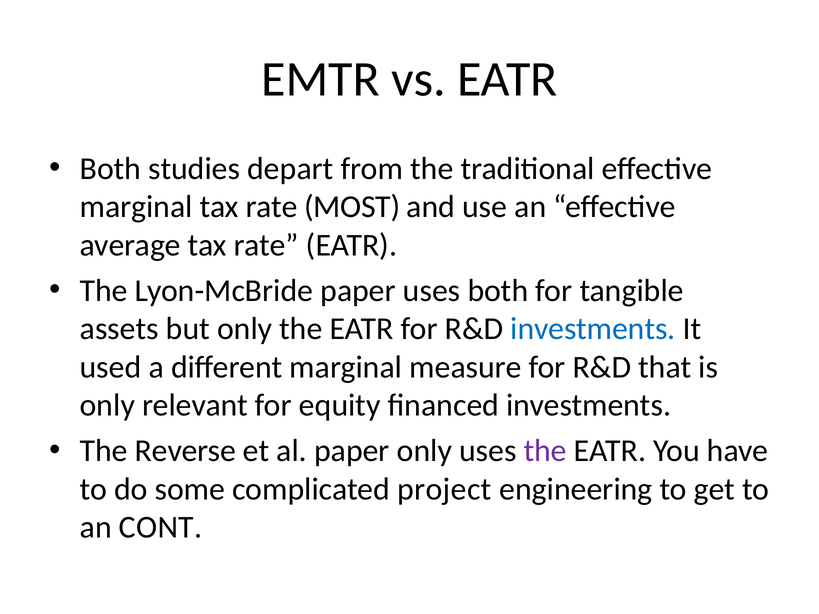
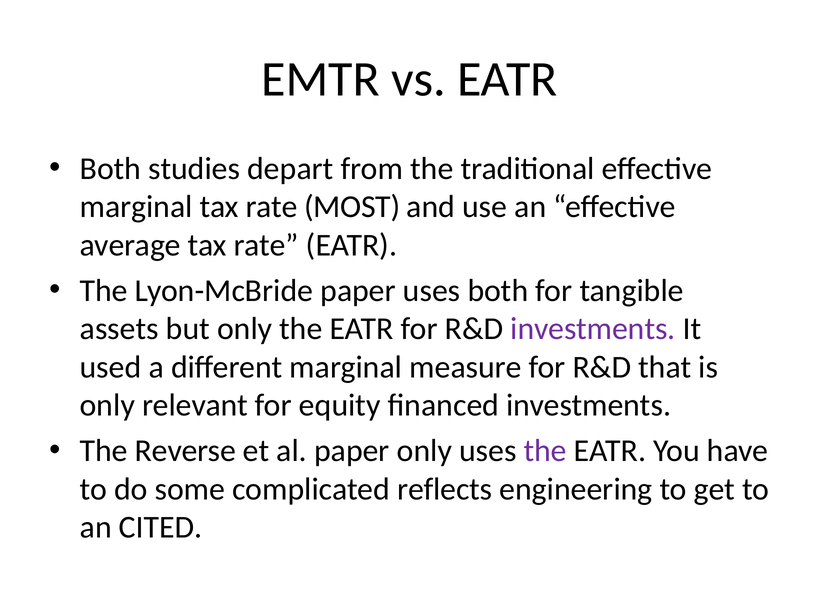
investments at (593, 329) colour: blue -> purple
project: project -> reflects
CONT: CONT -> CITED
